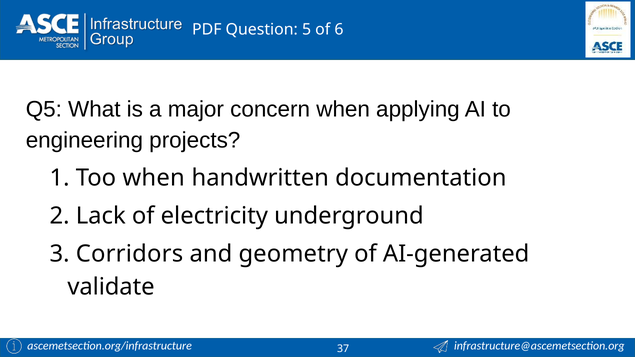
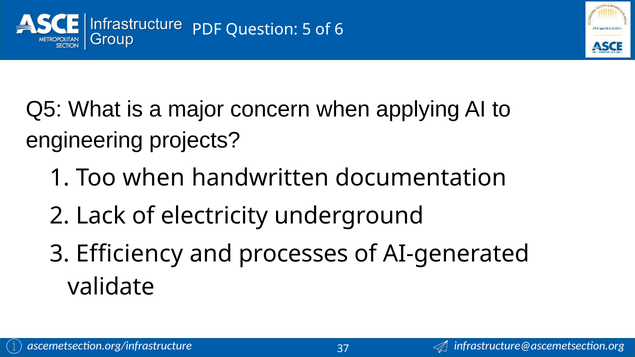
Corridors: Corridors -> Efficiency
geometry: geometry -> processes
